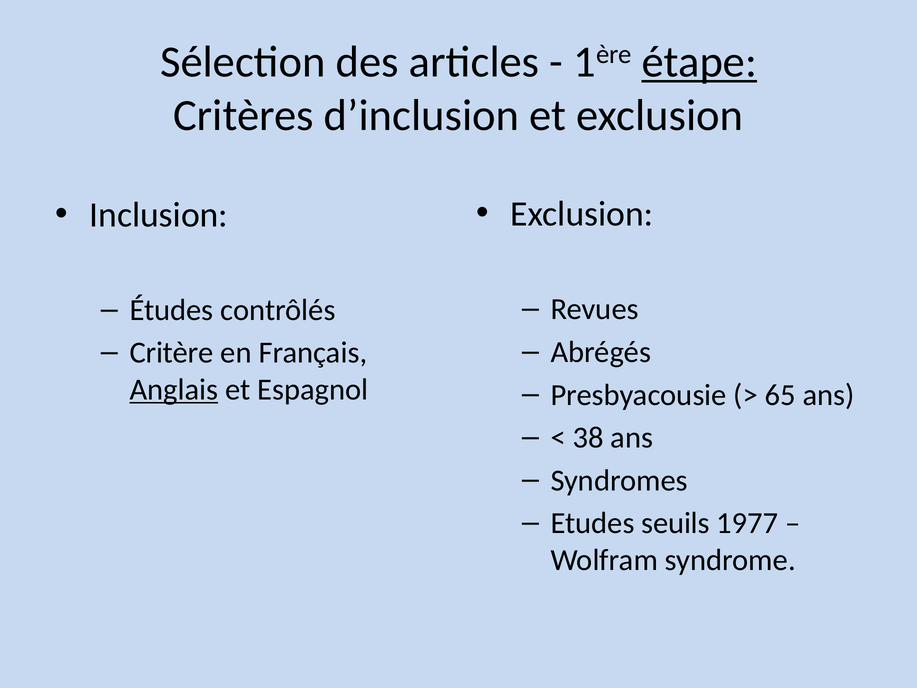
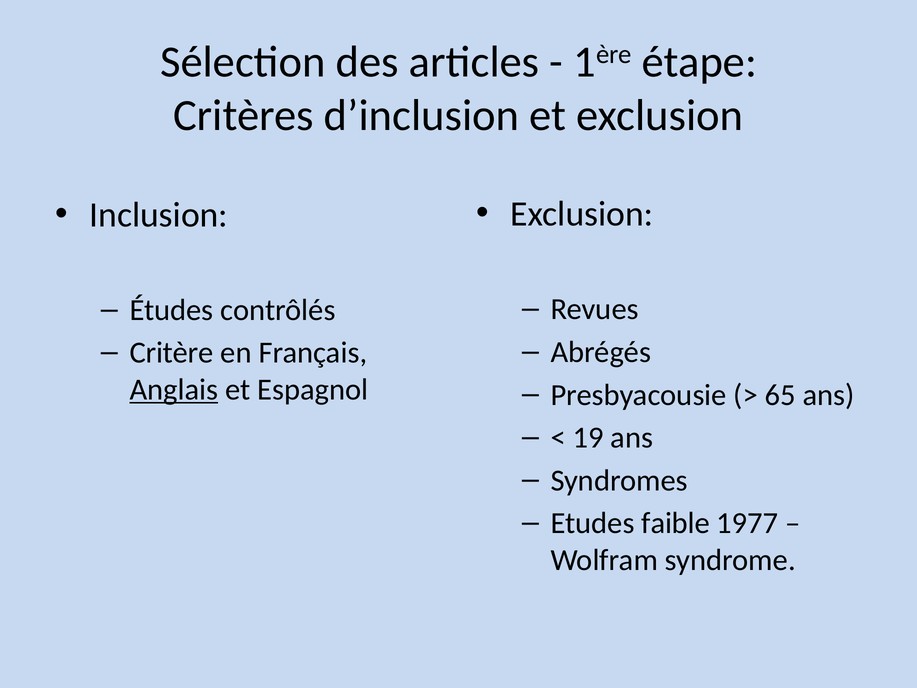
étape underline: present -> none
38: 38 -> 19
seuils: seuils -> faible
